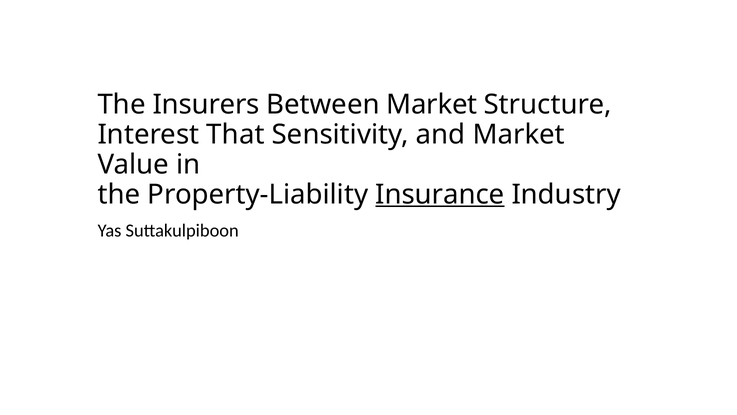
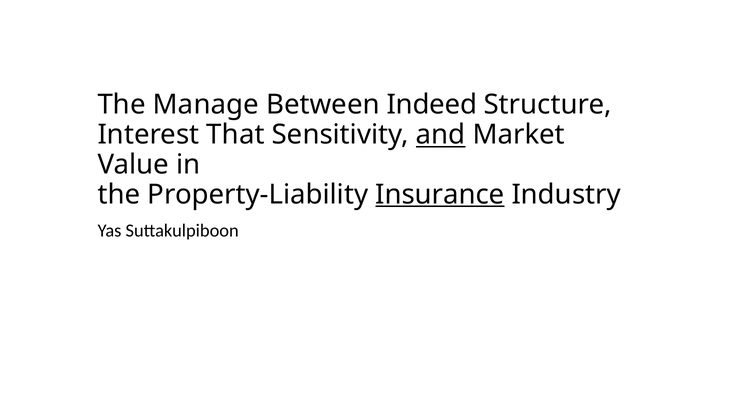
Insurers: Insurers -> Manage
Between Market: Market -> Indeed
and underline: none -> present
